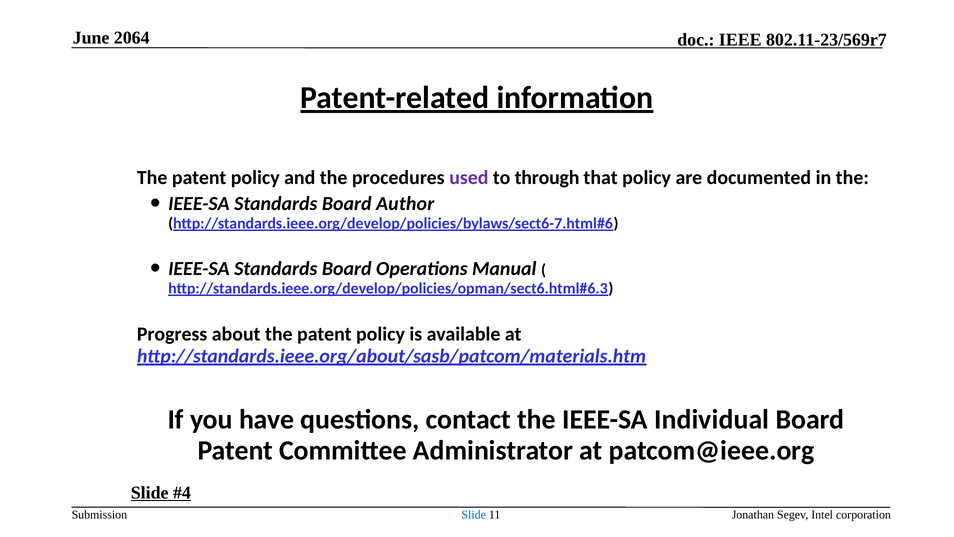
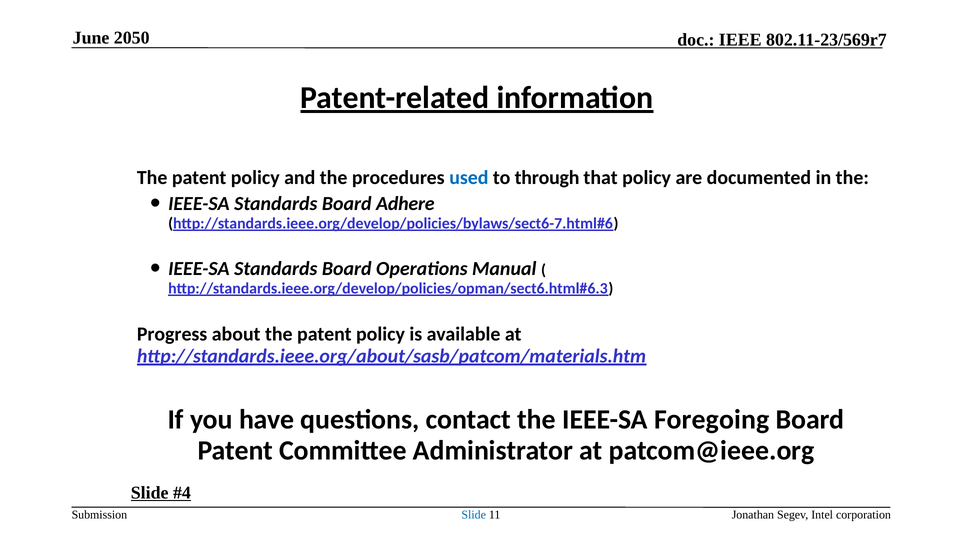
2064: 2064 -> 2050
used colour: purple -> blue
Author: Author -> Adhere
Individual: Individual -> Foregoing
